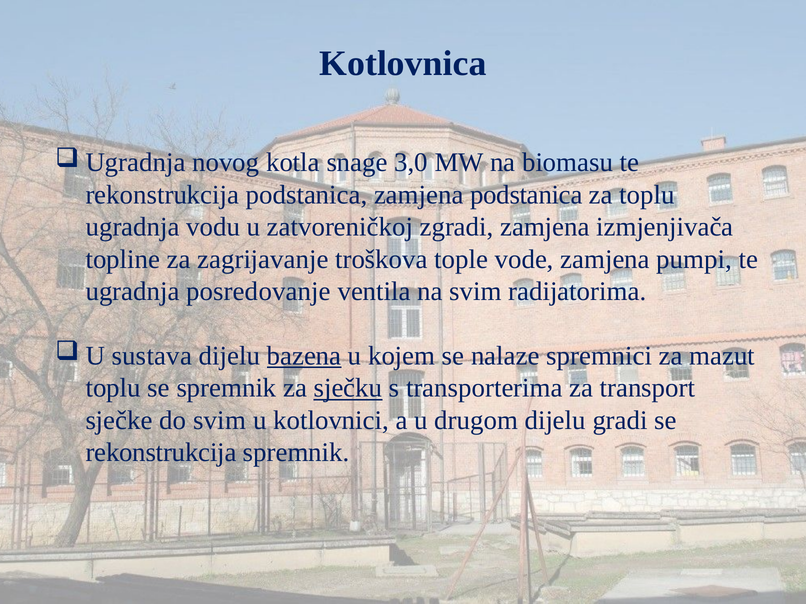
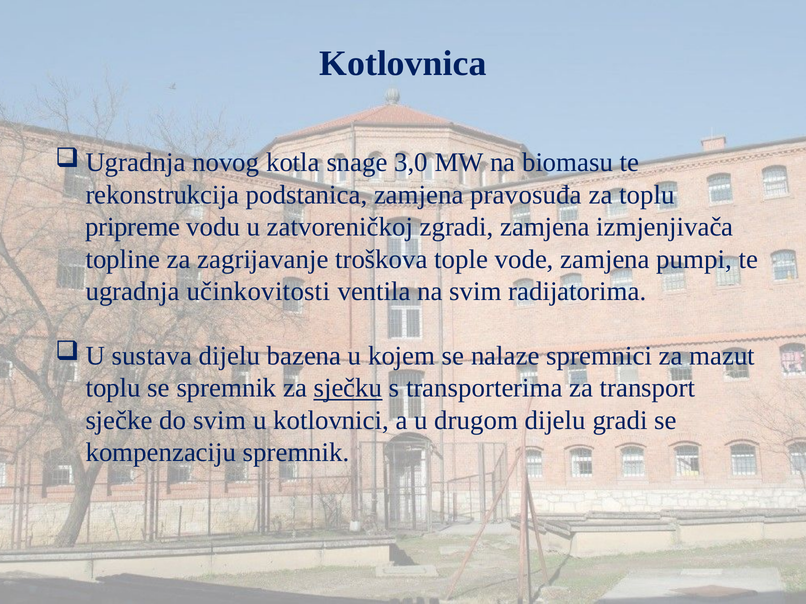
zamjena podstanica: podstanica -> pravosuđa
ugradnja at (133, 227): ugradnja -> pripreme
posredovanje: posredovanje -> učinkovitosti
bazena underline: present -> none
rekonstrukcija at (161, 453): rekonstrukcija -> kompenzaciju
